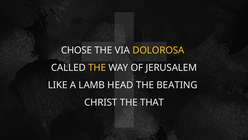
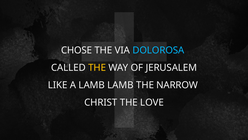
DOLOROSA colour: yellow -> light blue
LAMB HEAD: HEAD -> LAMB
BEATING: BEATING -> NARROW
THAT: THAT -> LOVE
